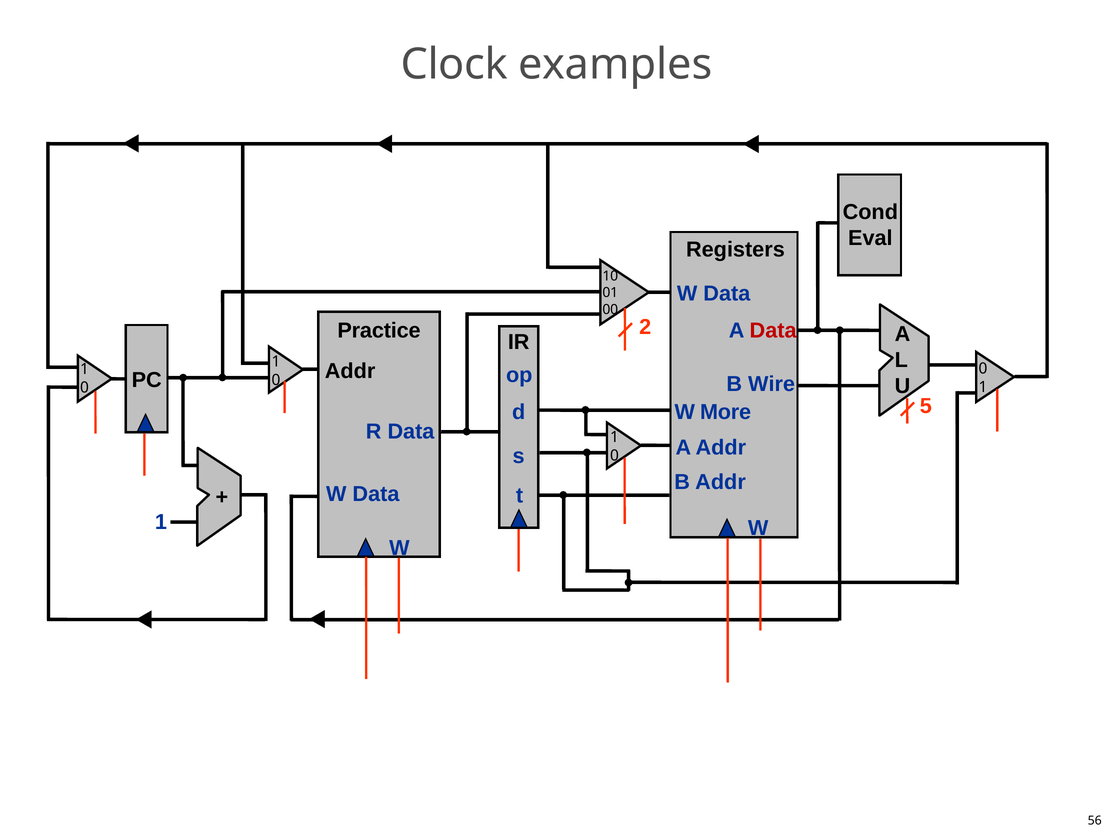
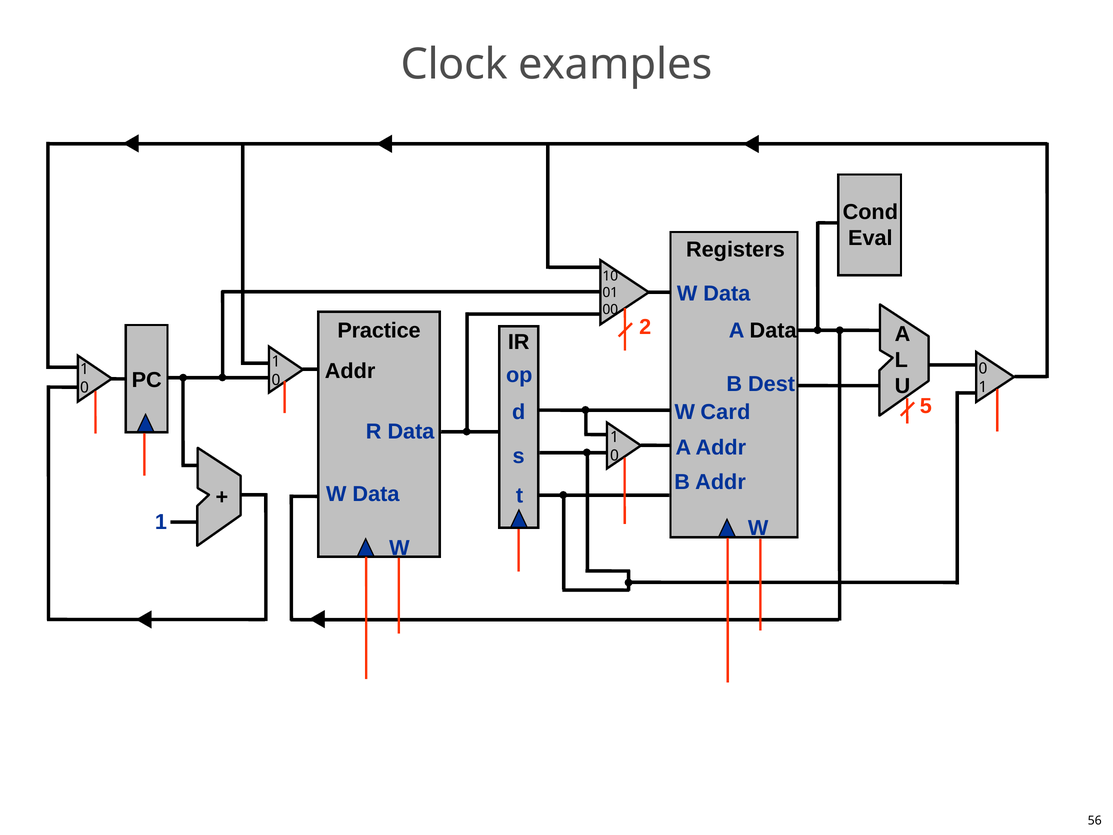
Data at (773, 330) colour: red -> black
Wire: Wire -> Dest
More: More -> Card
